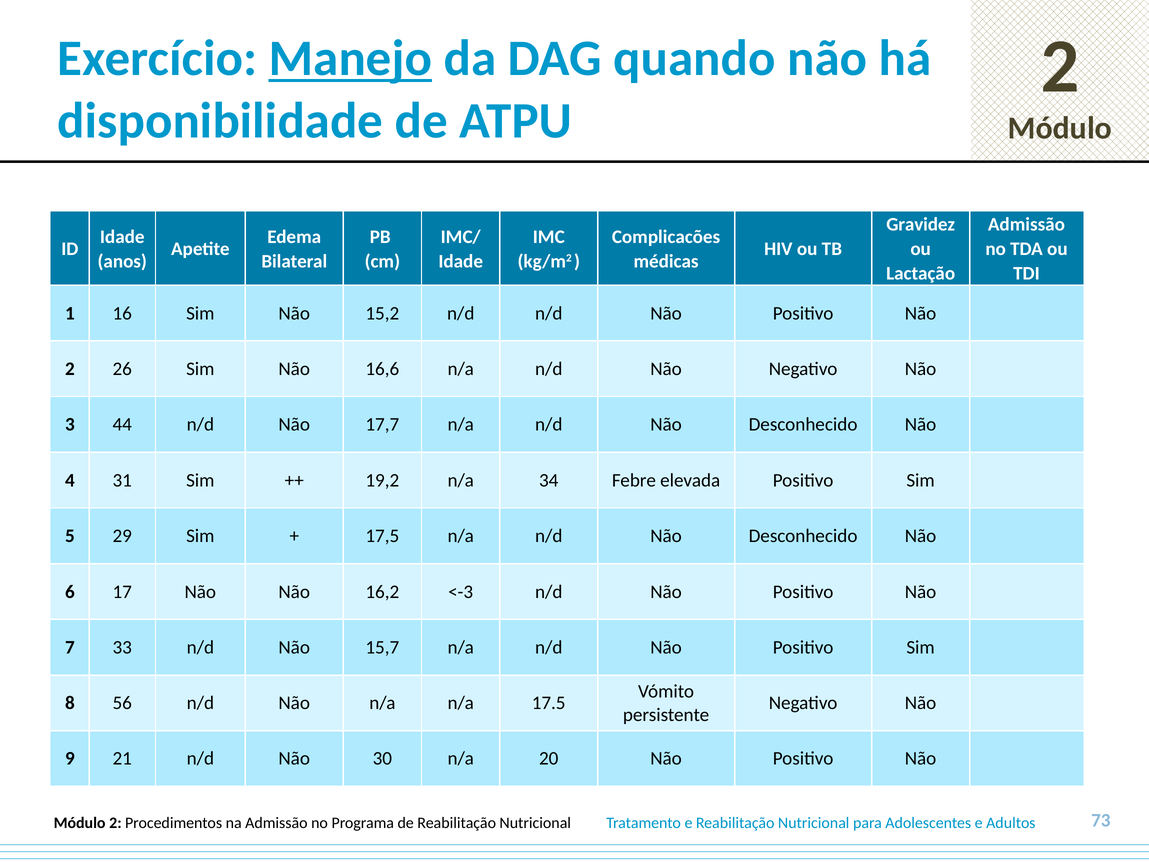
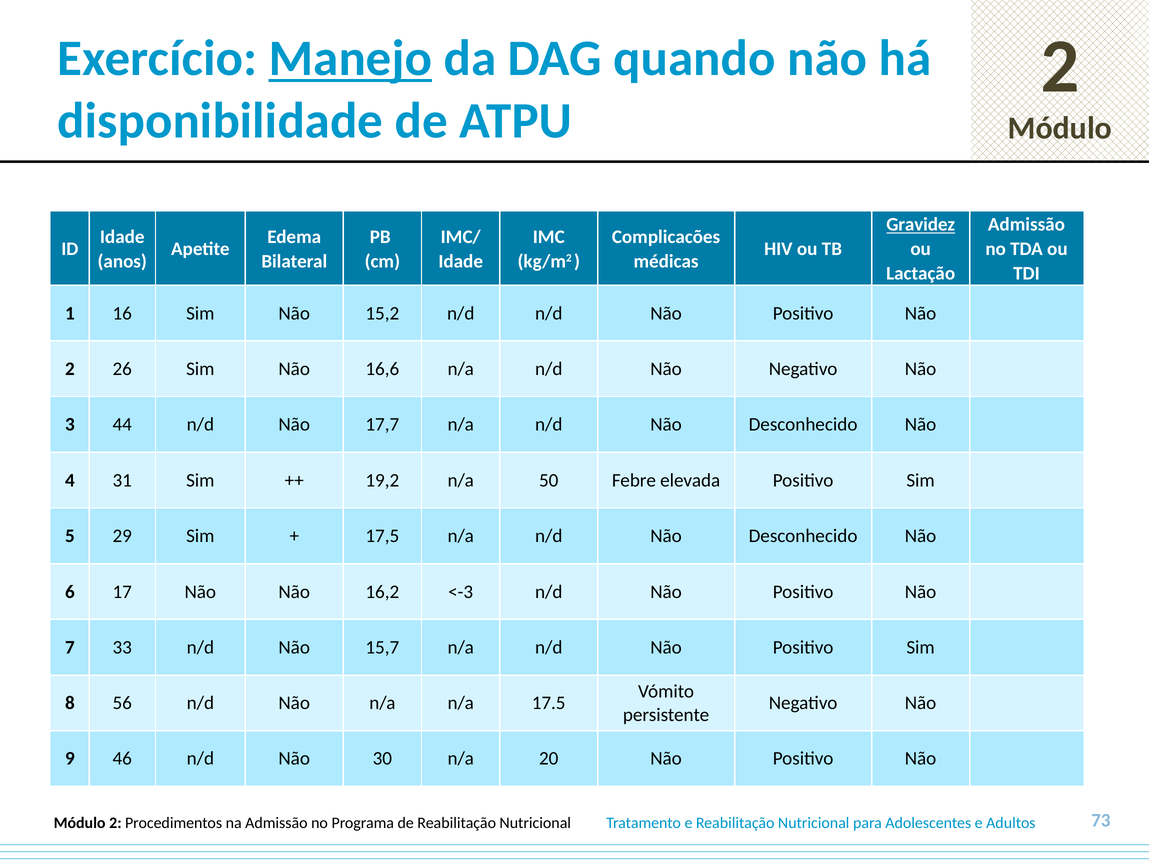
Gravidez underline: none -> present
34: 34 -> 50
21: 21 -> 46
